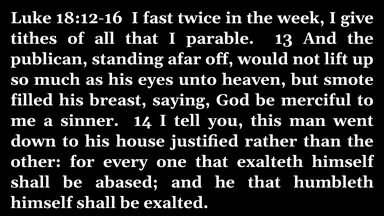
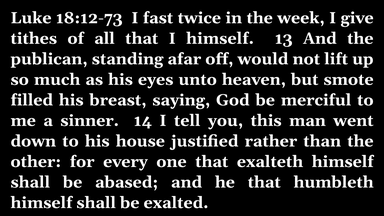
18:12-16: 18:12-16 -> 18:12-73
I parable: parable -> himself
